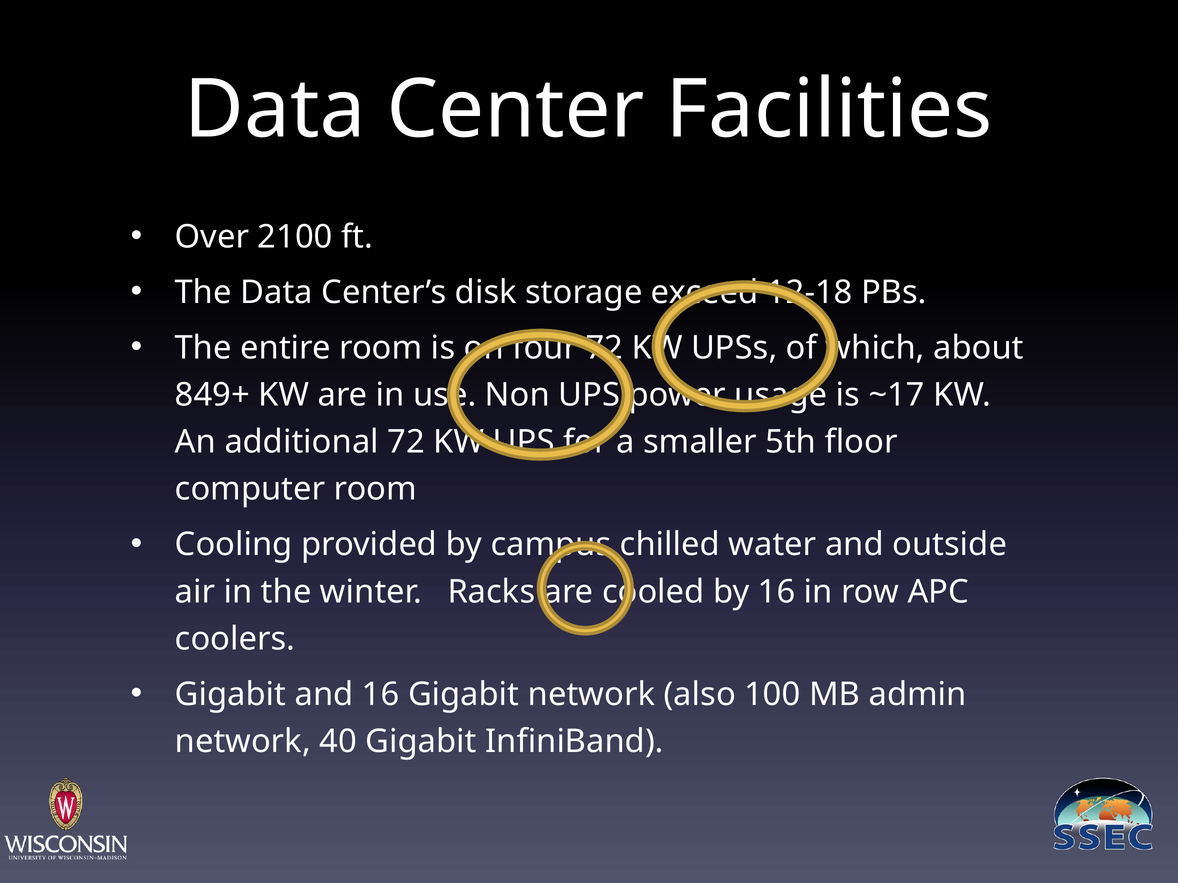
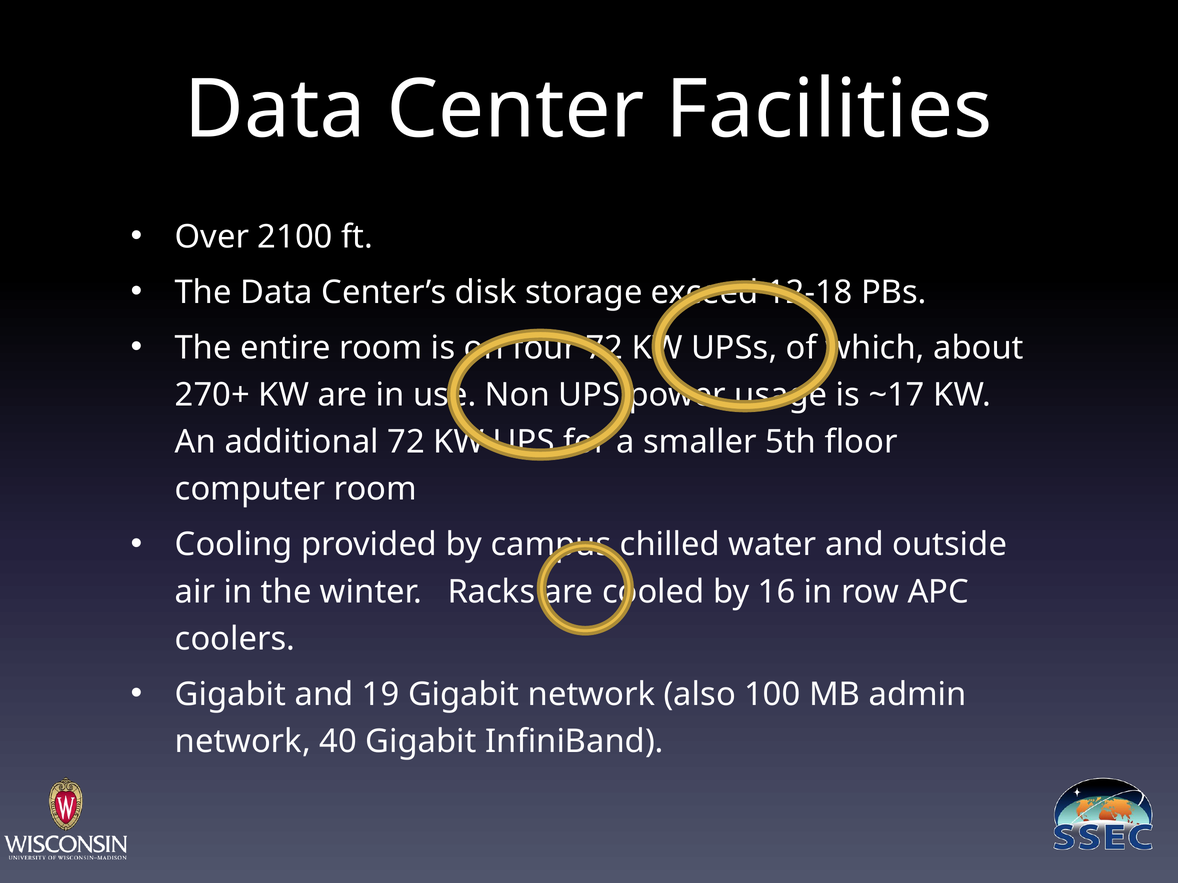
849+: 849+ -> 270+
and 16: 16 -> 19
